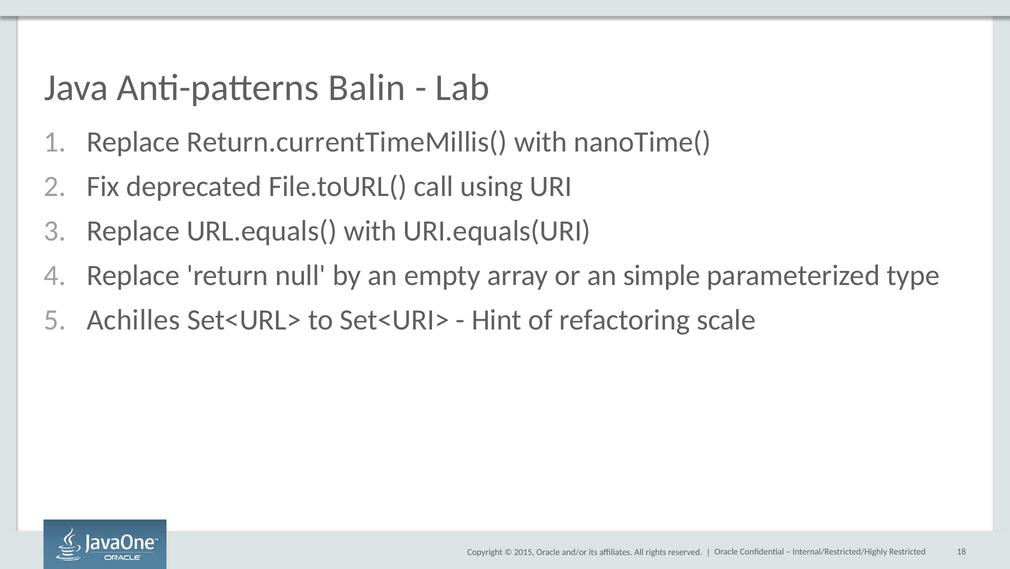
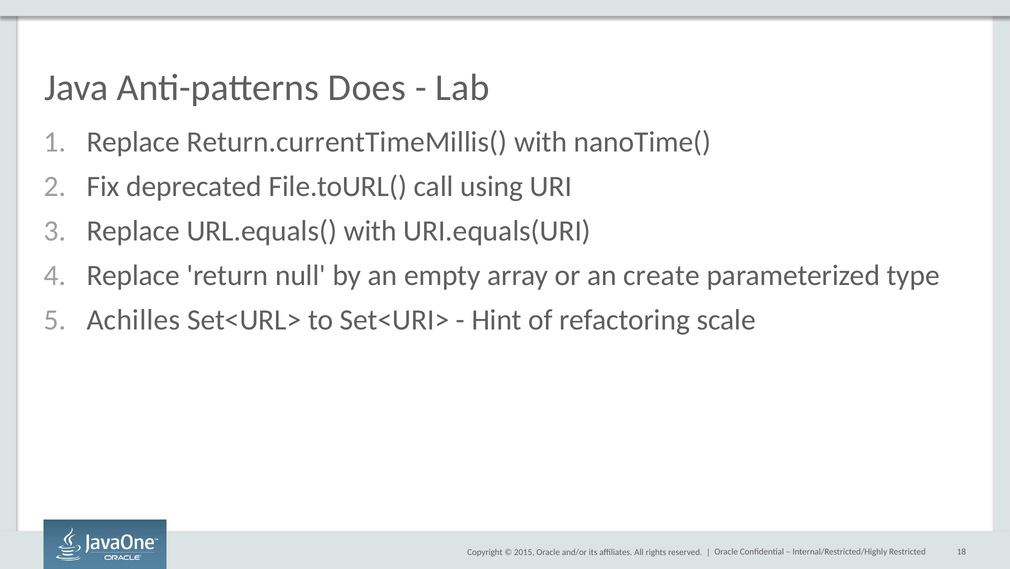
Balin: Balin -> Does
simple: simple -> create
